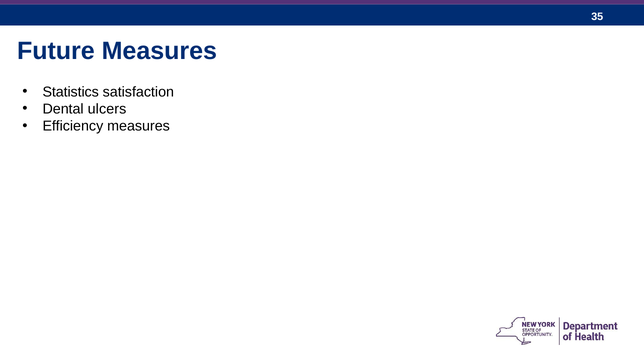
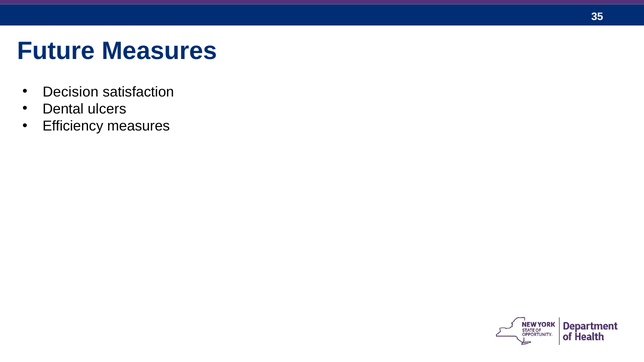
Statistics: Statistics -> Decision
